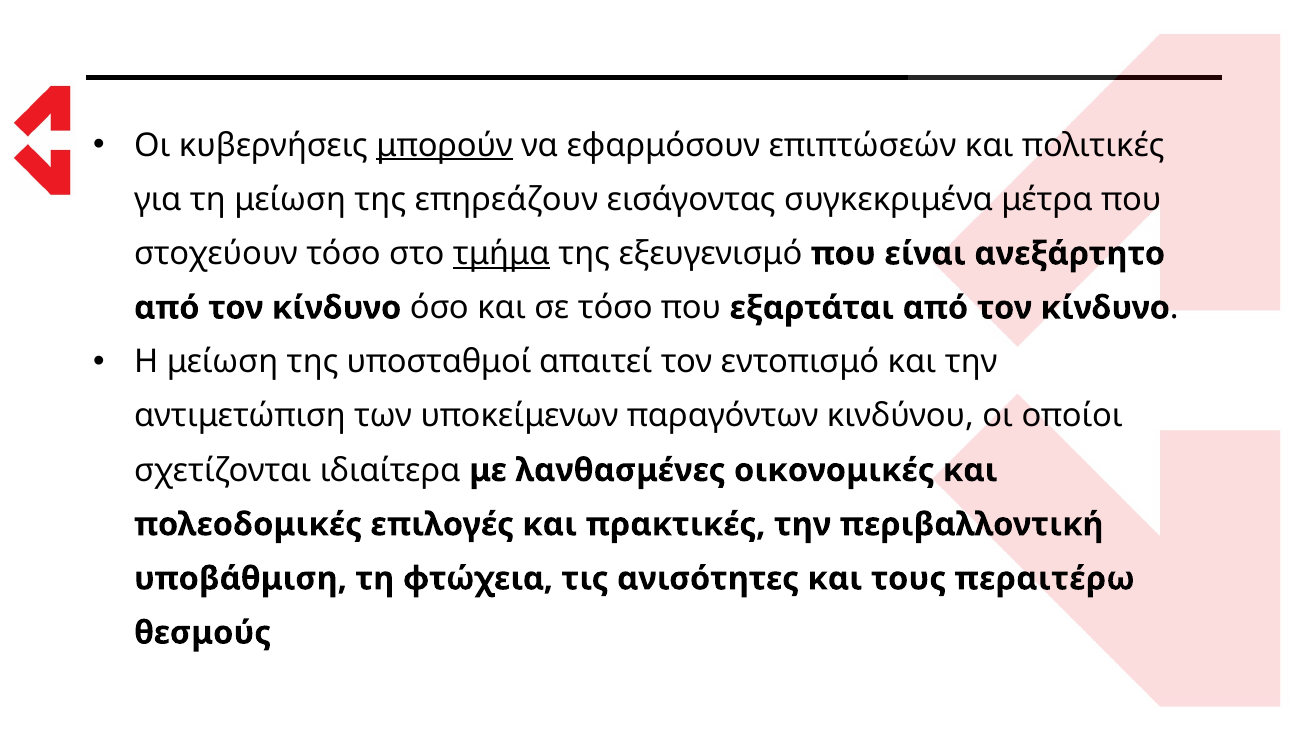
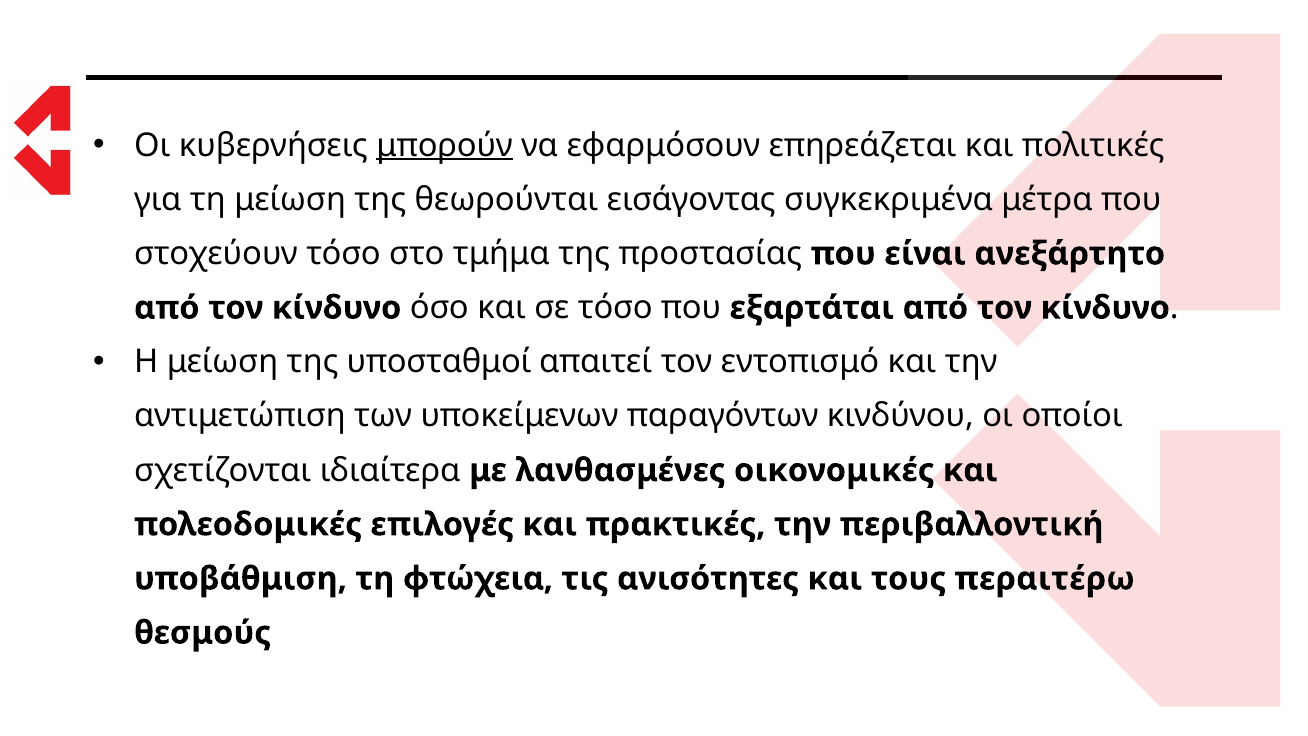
επιπτώσεών: επιπτώσεών -> επηρεάζεται
επηρεάζουν: επηρεάζουν -> θεωρούνται
τμήμα underline: present -> none
εξευγενισμό: εξευγενισμό -> προστασίας
